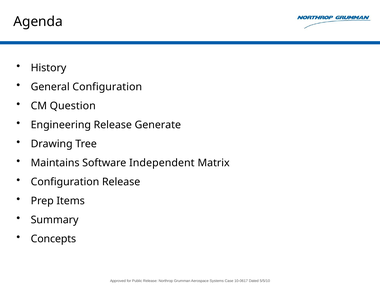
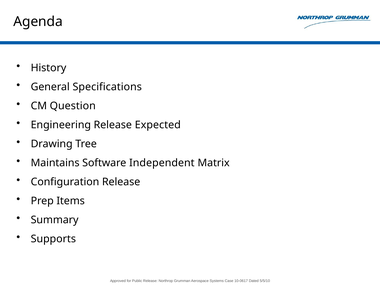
General Configuration: Configuration -> Specifications
Generate: Generate -> Expected
Concepts: Concepts -> Supports
